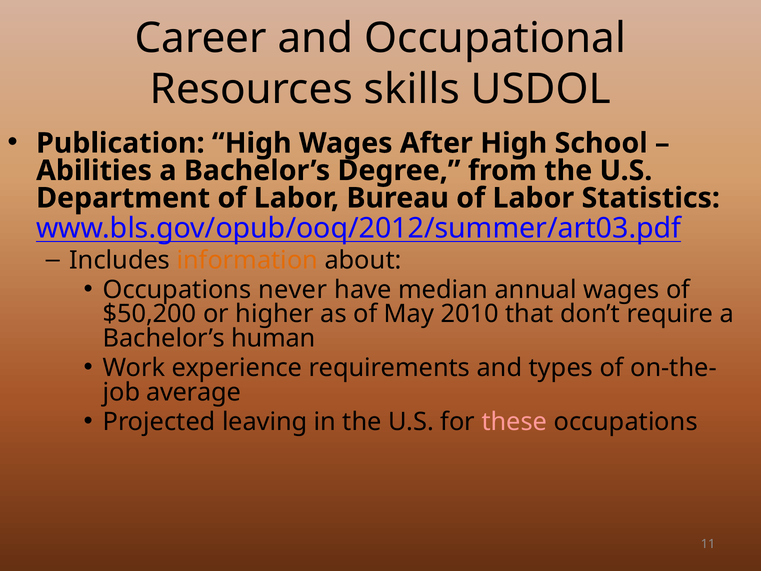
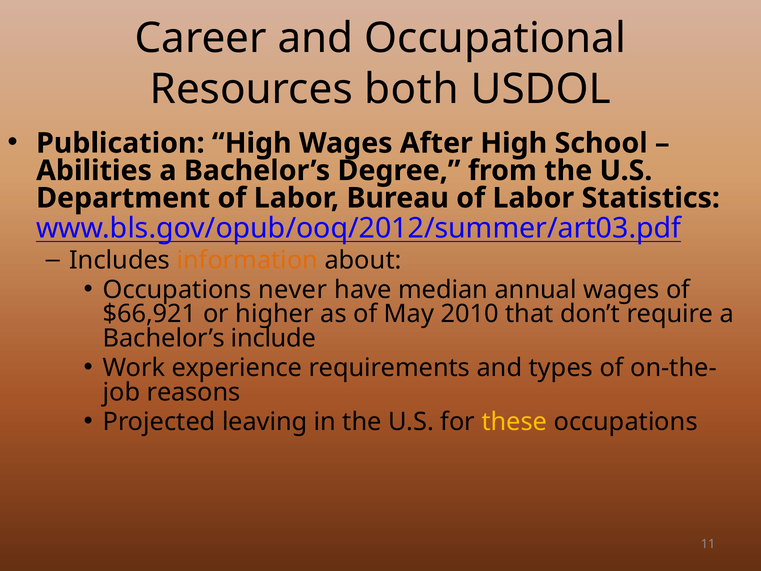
skills: skills -> both
$50,200: $50,200 -> $66,921
human: human -> include
average: average -> reasons
these colour: pink -> yellow
